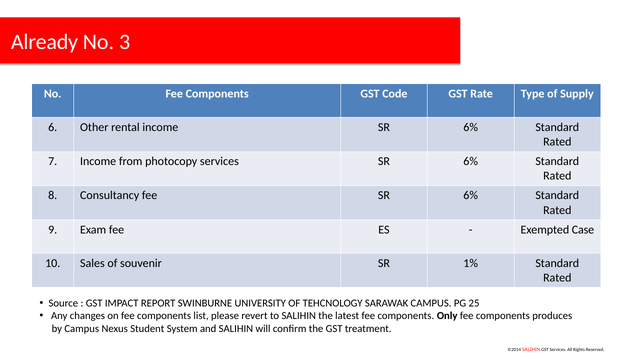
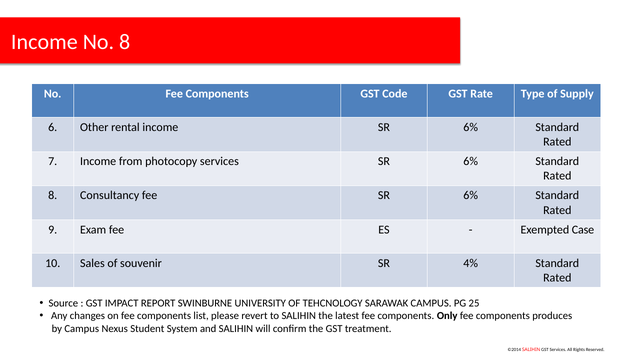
Already at (45, 42): Already -> Income
No 3: 3 -> 8
1%: 1% -> 4%
